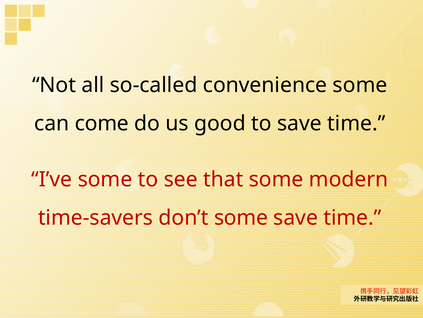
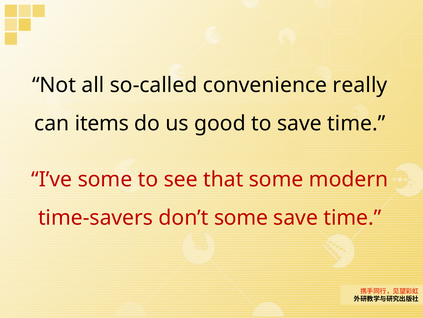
convenience some: some -> really
come: come -> items
